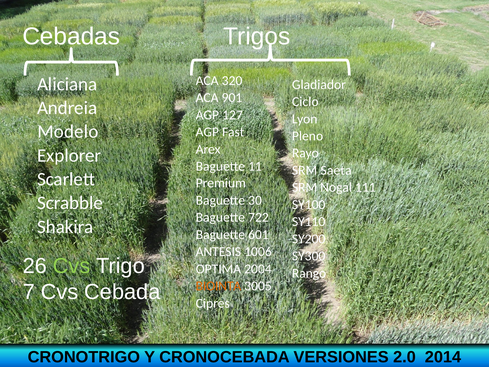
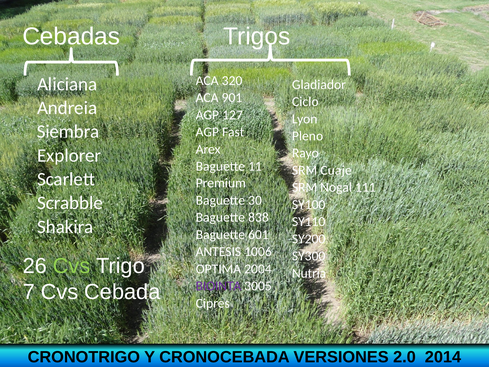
Modelo: Modelo -> Siembra
Saeta: Saeta -> Cuaje
722: 722 -> 838
Rango: Rango -> Nutria
BIOINTA colour: orange -> purple
